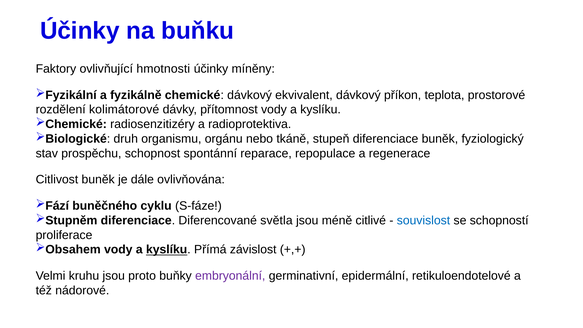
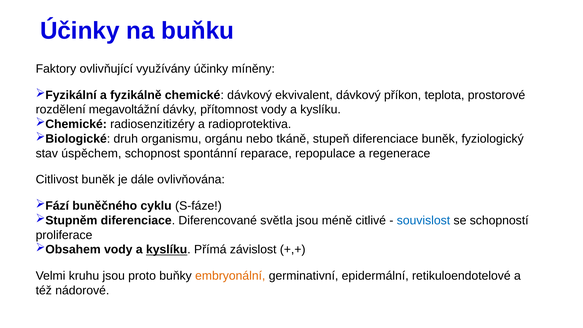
hmotnosti: hmotnosti -> využívány
kolimátorové: kolimátorové -> megavoltážní
prospěchu: prospěchu -> úspěchem
embryonální colour: purple -> orange
